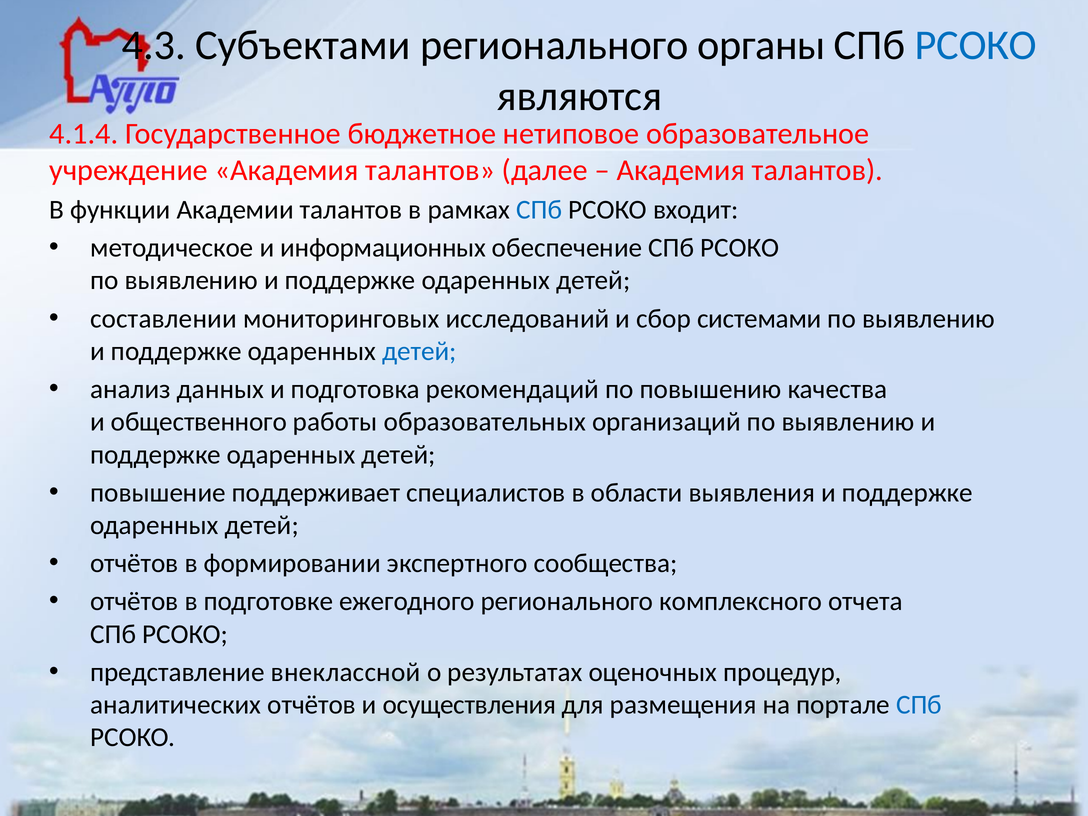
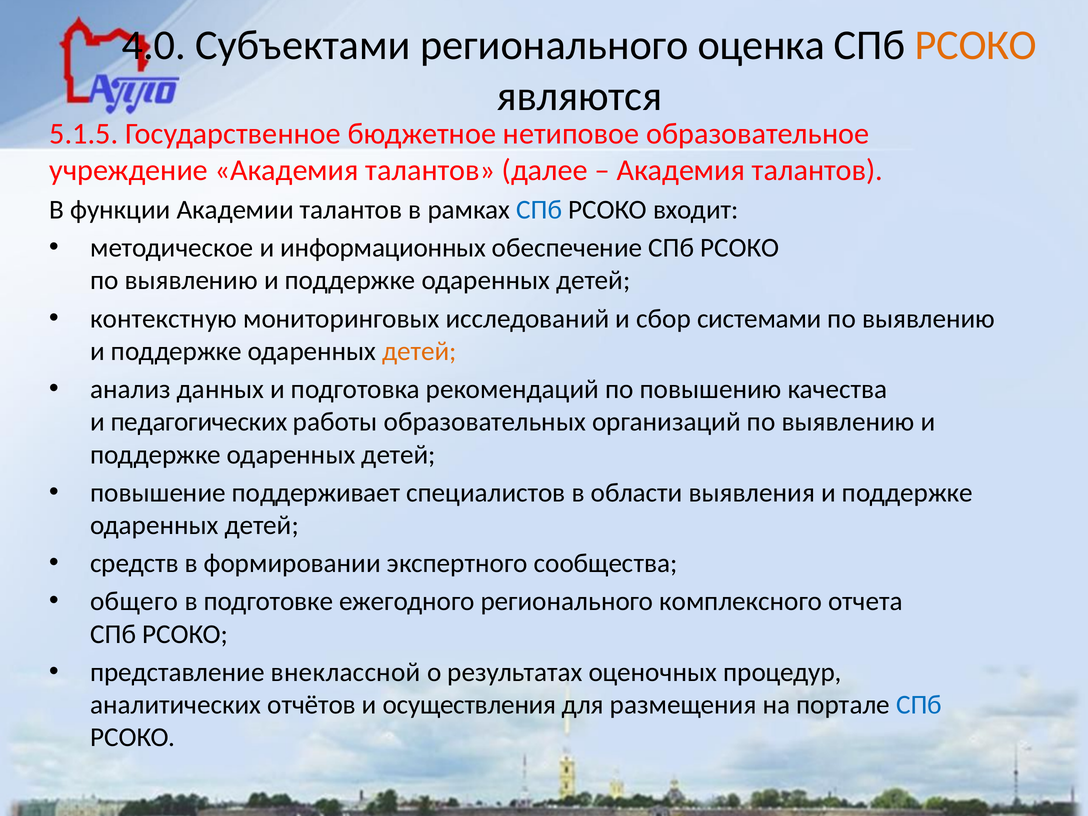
4.3: 4.3 -> 4.0
органы: органы -> оценка
РСОКО at (976, 46) colour: blue -> orange
4.1.4: 4.1.4 -> 5.1.5
составлении: составлении -> контекстную
детей at (419, 351) colour: blue -> orange
общественного: общественного -> педагогических
отчётов at (134, 563): отчётов -> средств
отчётов at (134, 601): отчётов -> общего
